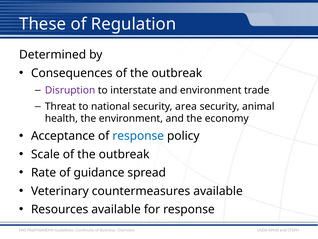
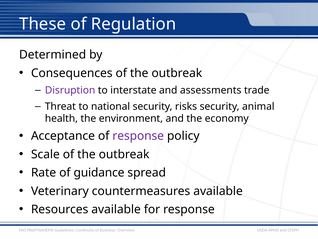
and environment: environment -> assessments
area: area -> risks
response at (138, 136) colour: blue -> purple
